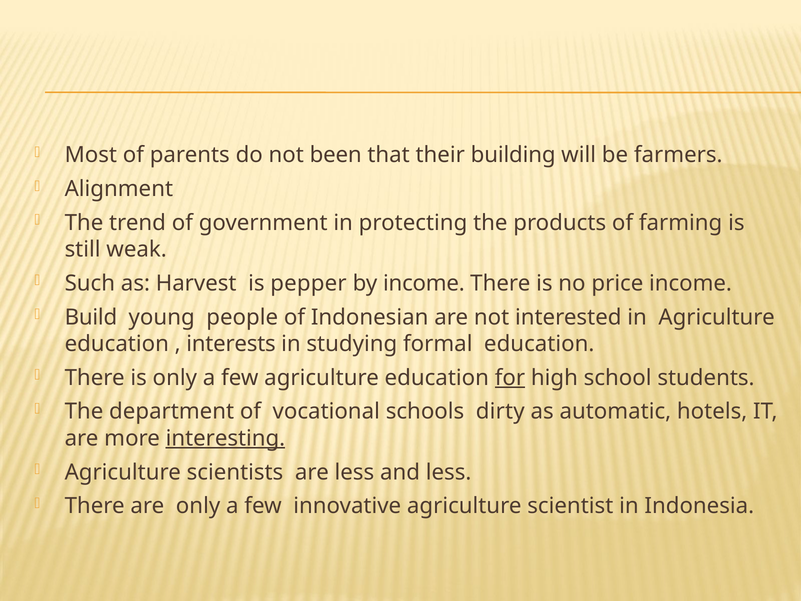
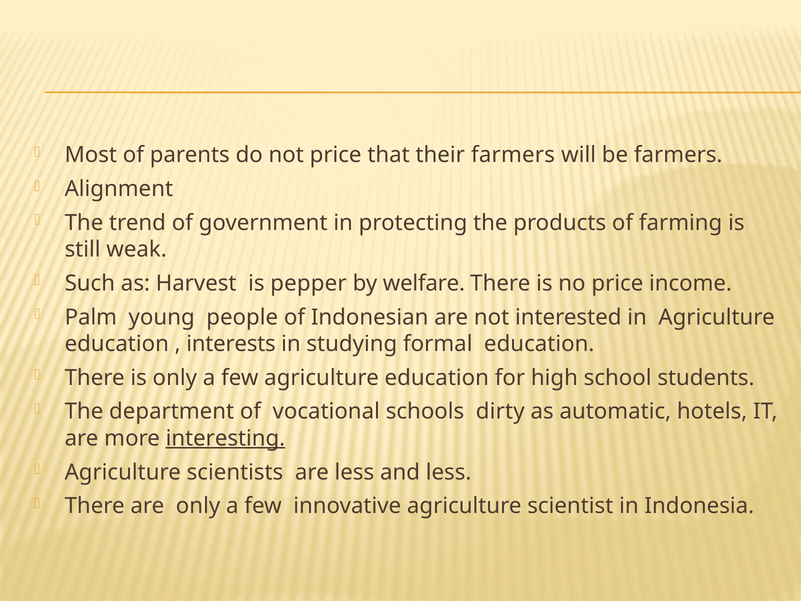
not been: been -> price
their building: building -> farmers
by income: income -> welfare
Build: Build -> Palm
for underline: present -> none
